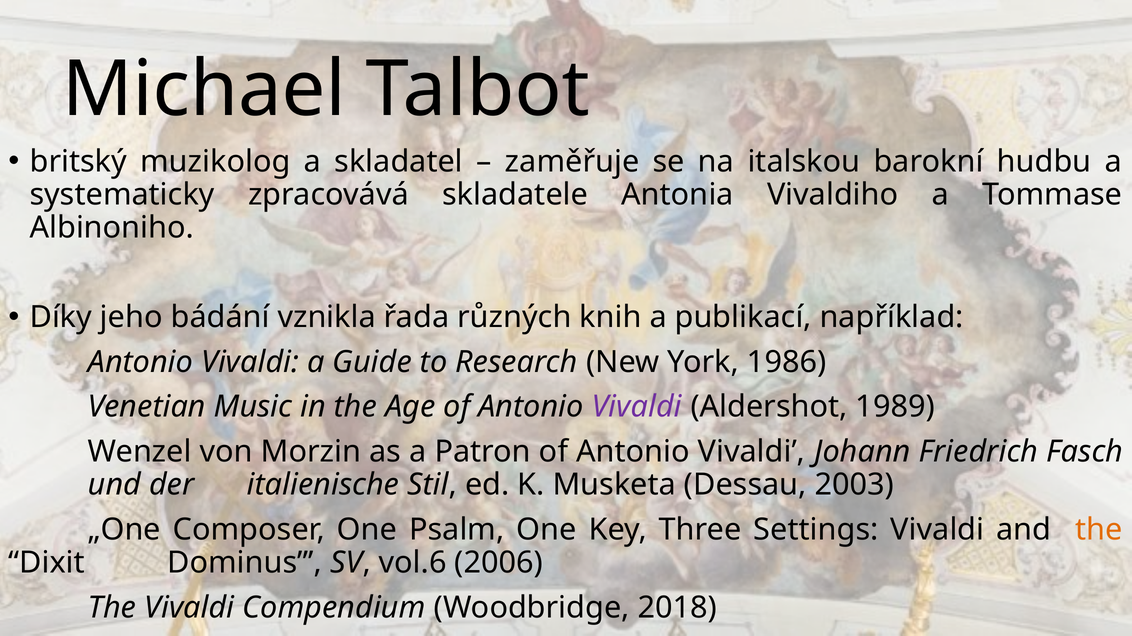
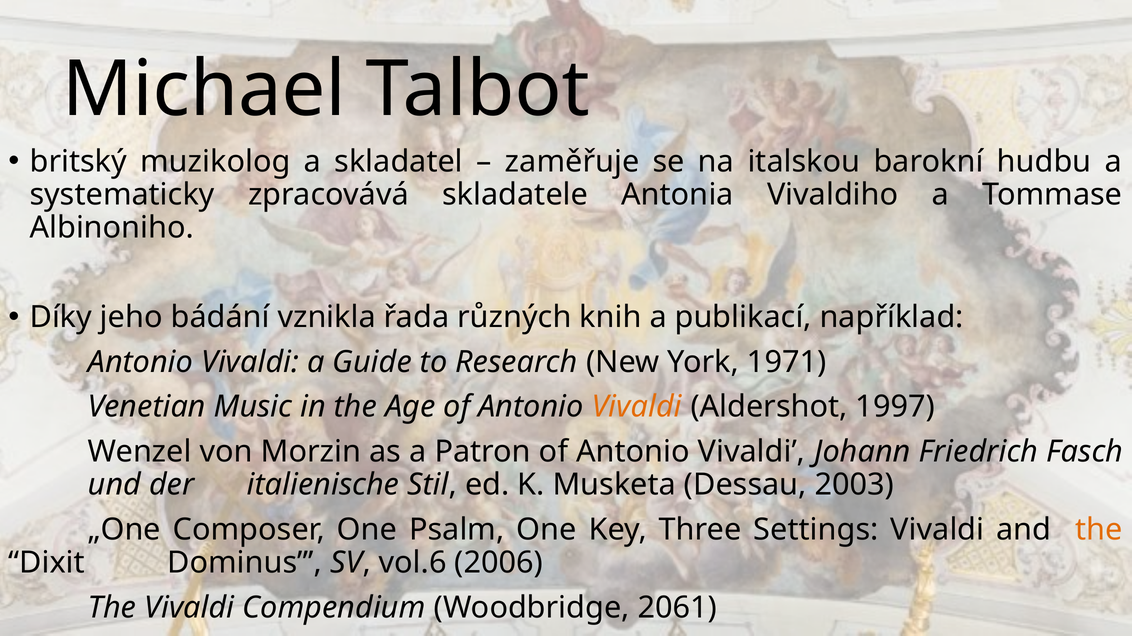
1986: 1986 -> 1971
Vivaldi at (637, 407) colour: purple -> orange
1989: 1989 -> 1997
2018: 2018 -> 2061
